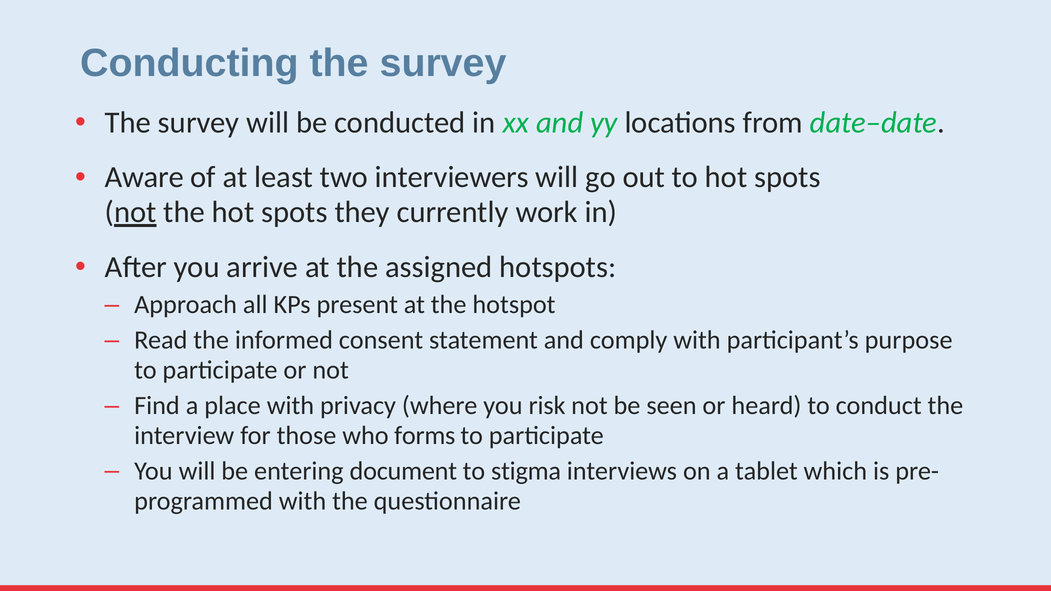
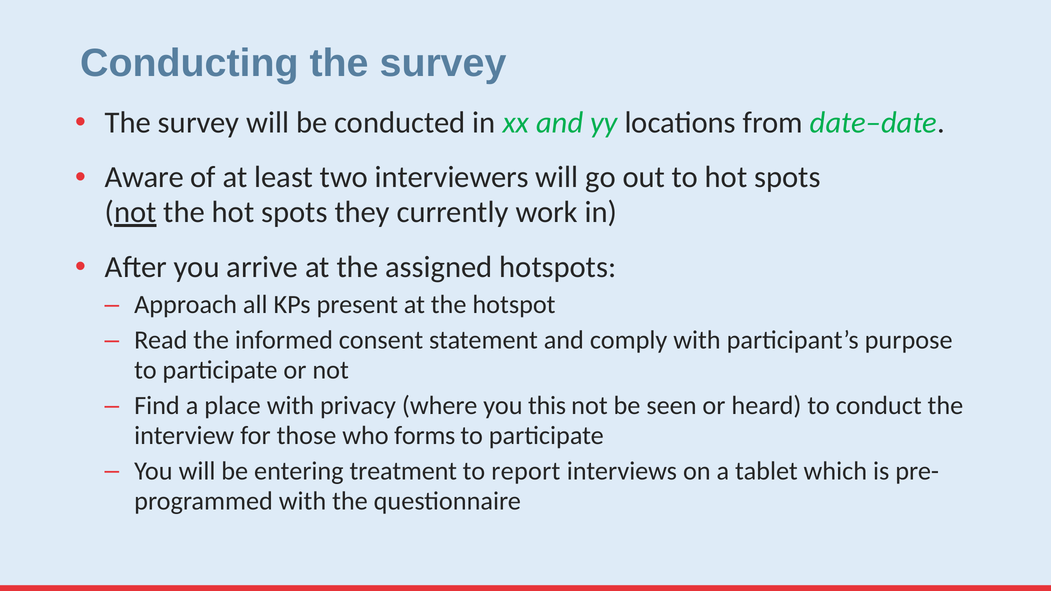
risk: risk -> this
document: document -> treatment
stigma: stigma -> report
